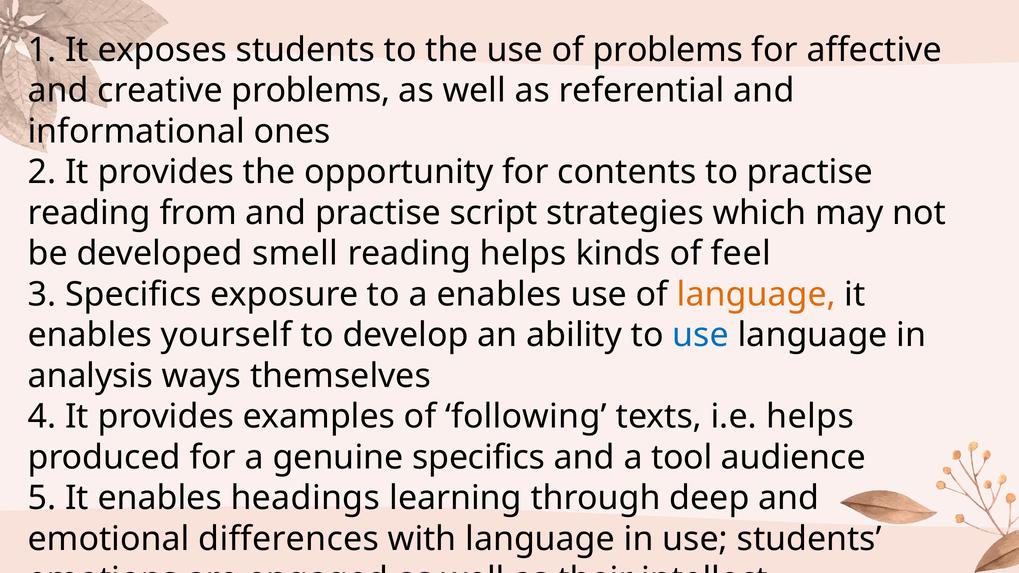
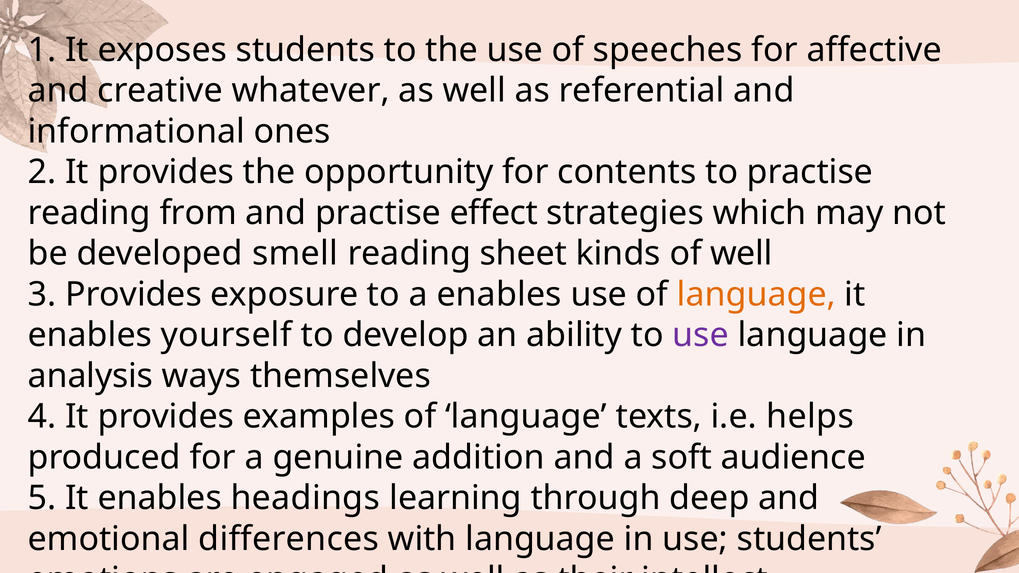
of problems: problems -> speeches
creative problems: problems -> whatever
script: script -> effect
reading helps: helps -> sheet
of feel: feel -> well
3 Specifics: Specifics -> Provides
use at (701, 335) colour: blue -> purple
examples of following: following -> language
genuine specifics: specifics -> addition
tool: tool -> soft
